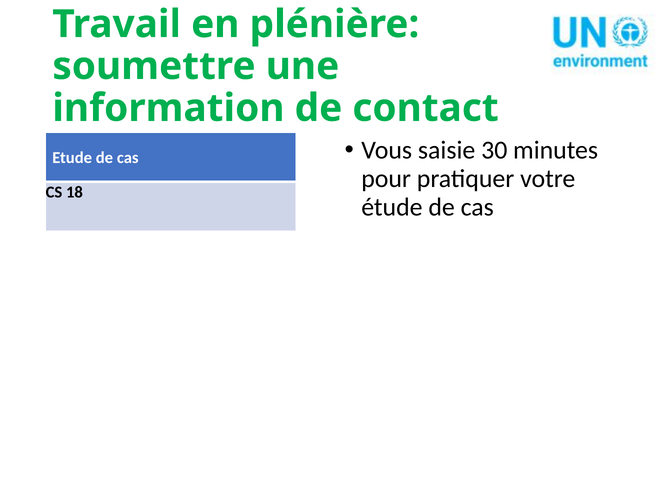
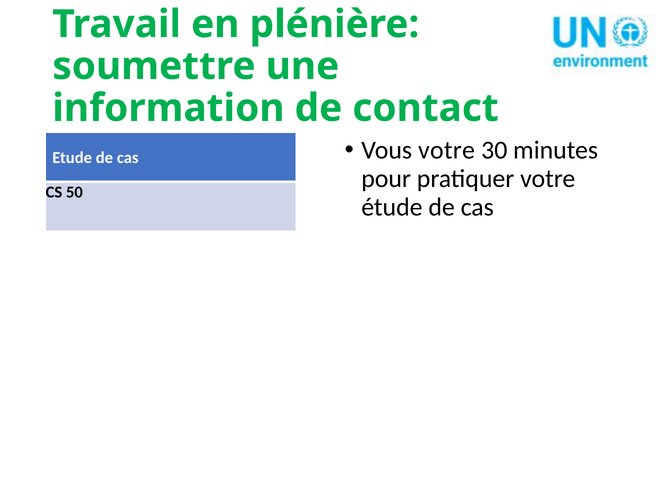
Vous saisie: saisie -> votre
18: 18 -> 50
